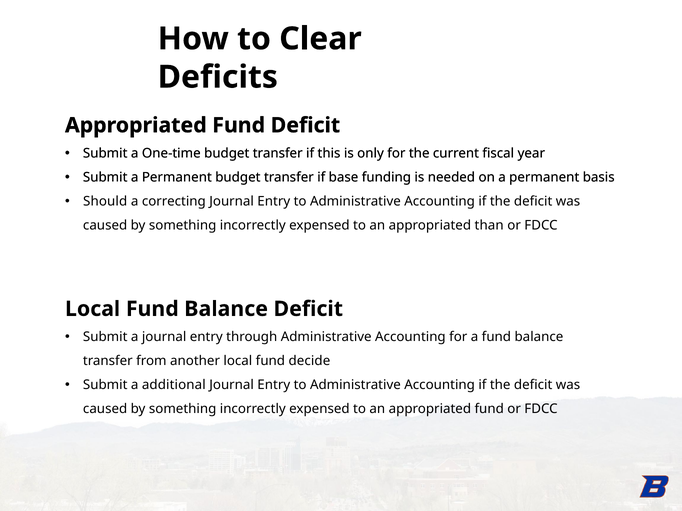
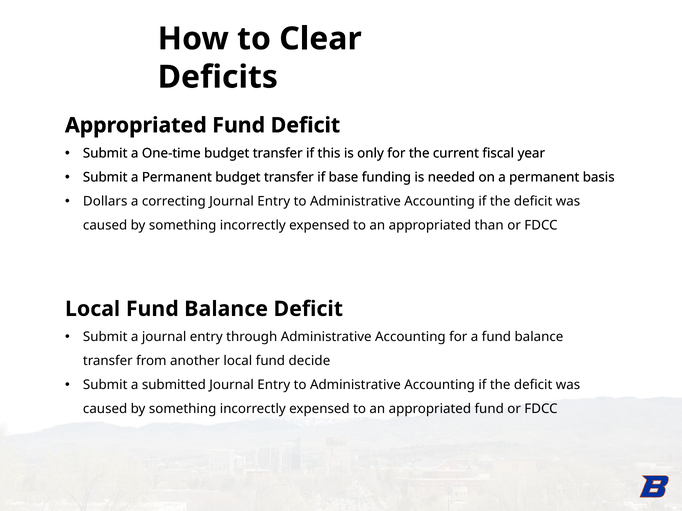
Should: Should -> Dollars
additional: additional -> submitted
